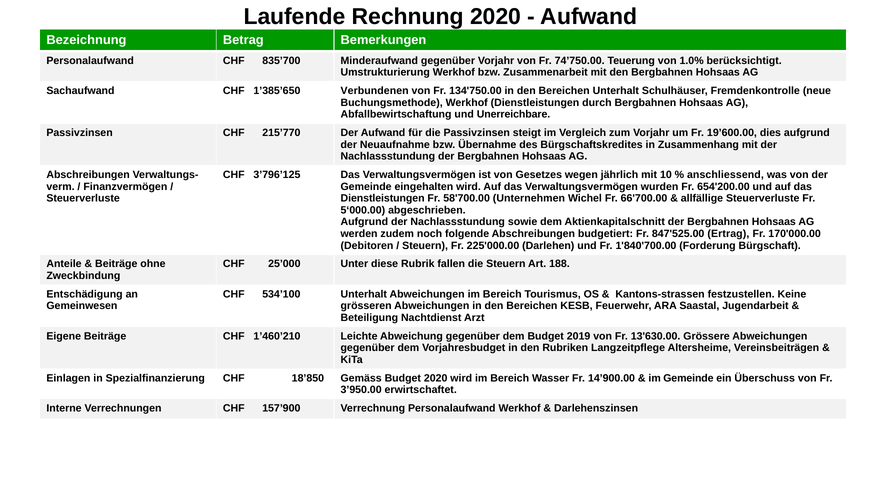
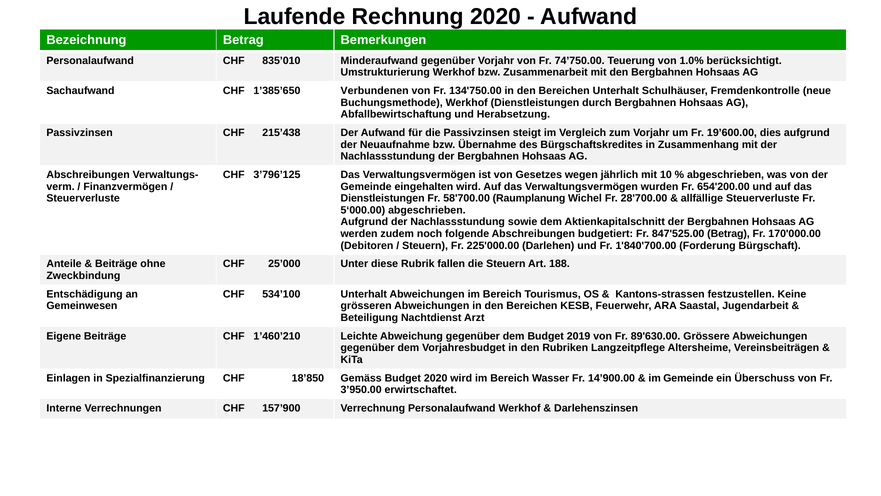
835’700: 835’700 -> 835’010
Unerreichbare: Unerreichbare -> Herabsetzung
215’770: 215’770 -> 215’438
anschliessend at (725, 175): anschliessend -> abgeschrieben
Unternehmen: Unternehmen -> Raumplanung
66'700.00: 66'700.00 -> 28'700.00
847'525.00 Ertrag: Ertrag -> Betrag
13'630.00: 13'630.00 -> 89'630.00
